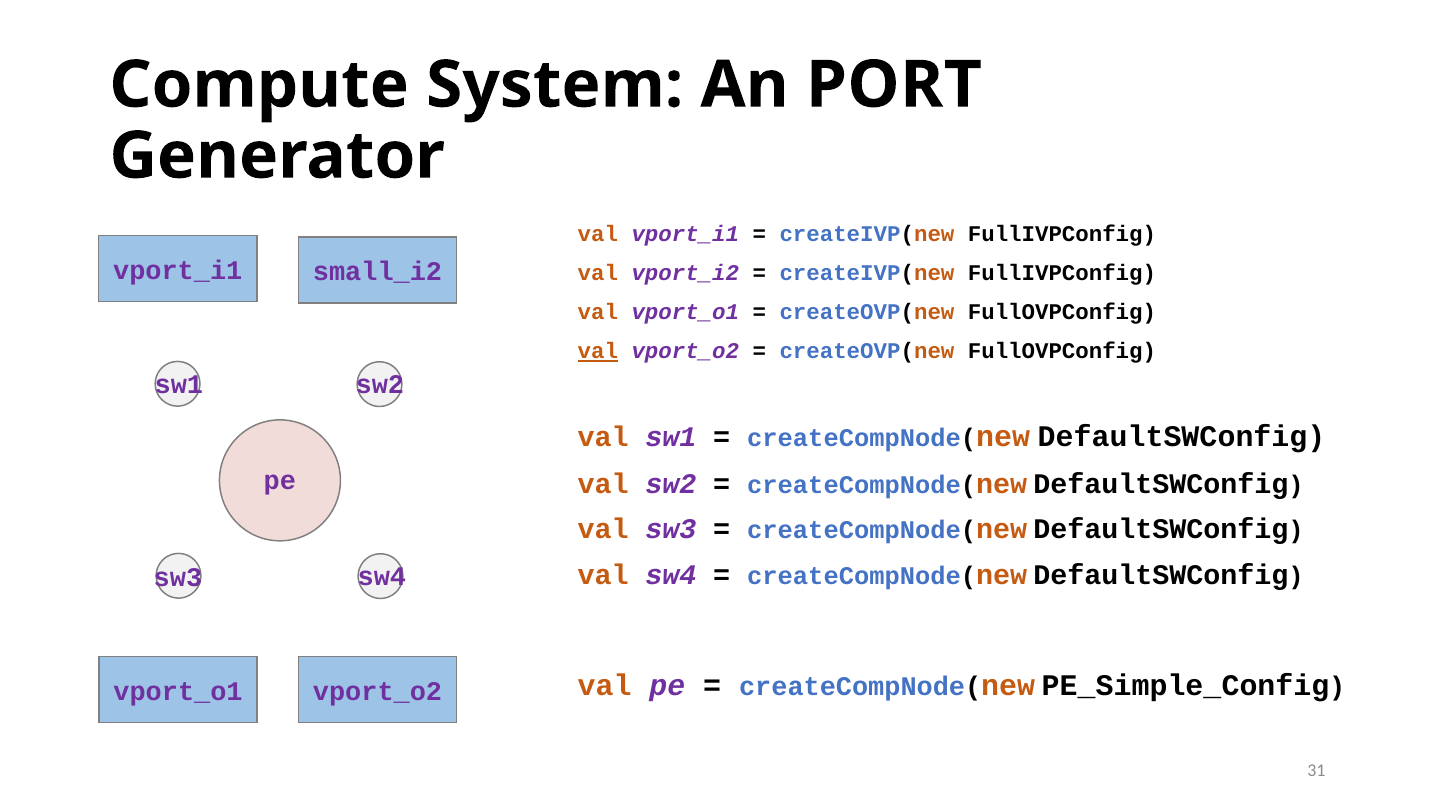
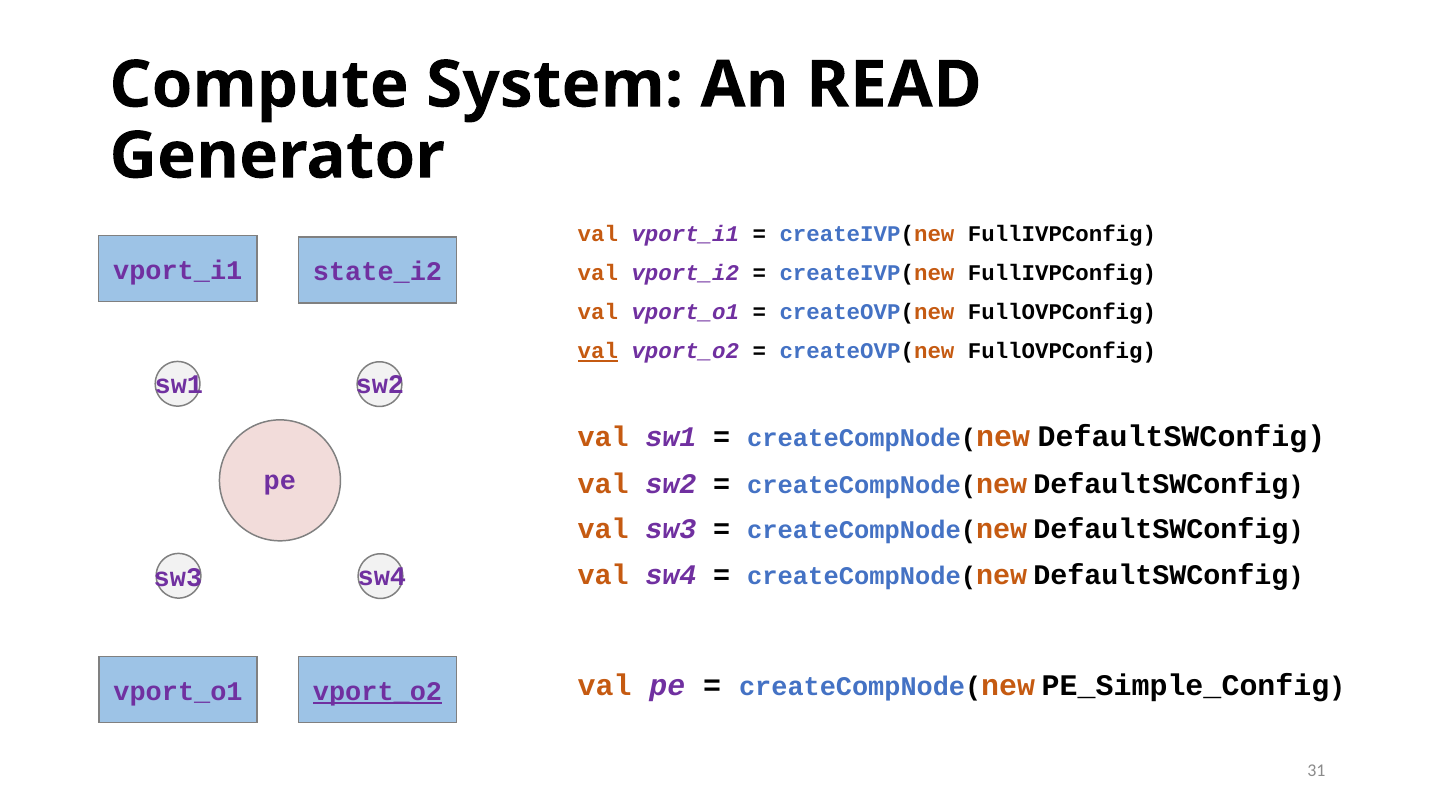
PORT: PORT -> READ
small_i2: small_i2 -> state_i2
vport_o2 at (378, 692) underline: none -> present
